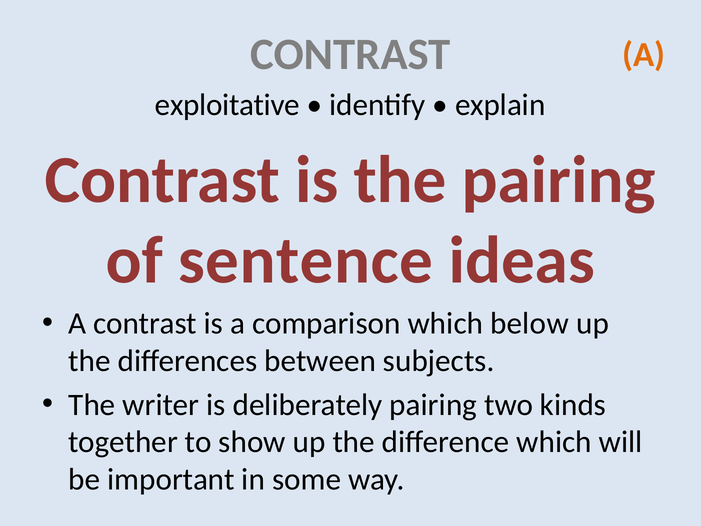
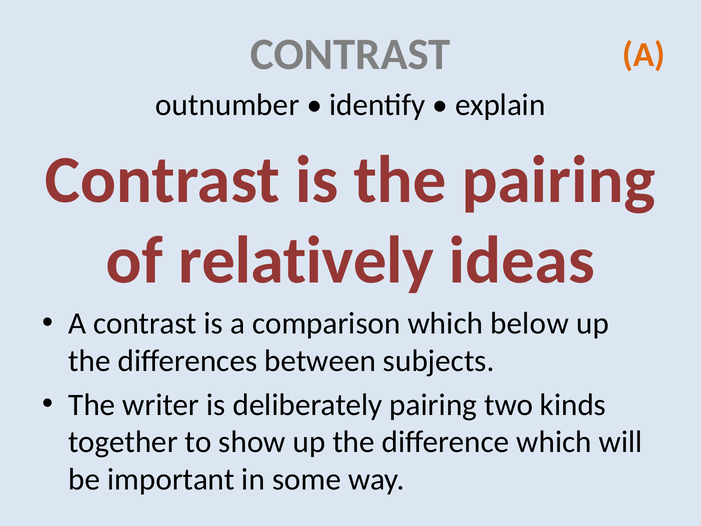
exploitative: exploitative -> outnumber
sentence: sentence -> relatively
